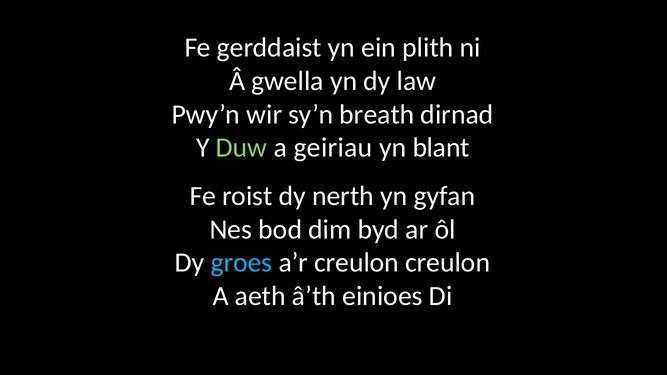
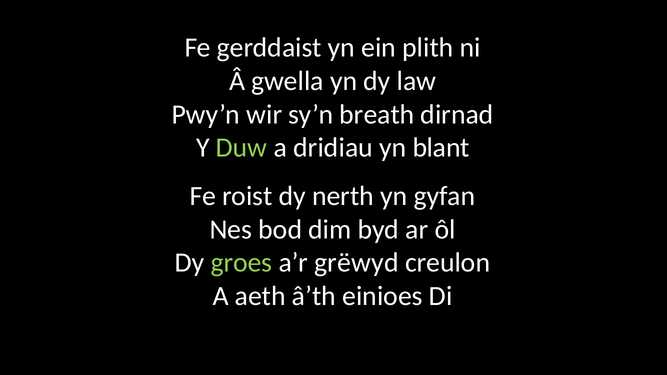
geiriau: geiriau -> dridiau
groes colour: light blue -> light green
a’r creulon: creulon -> grëwyd
